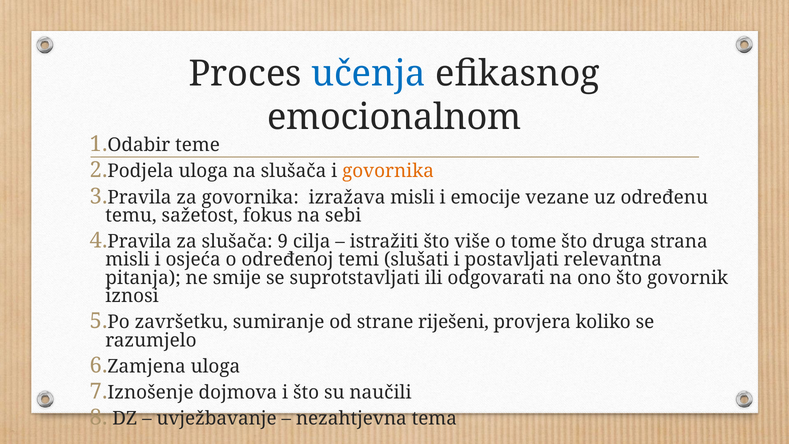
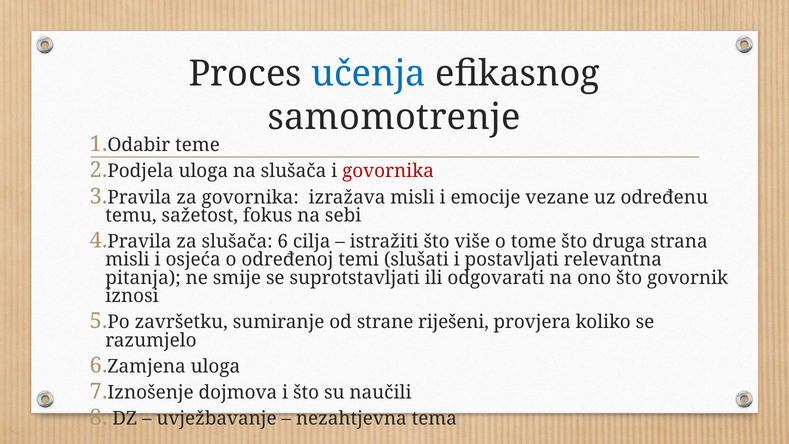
emocionalnom: emocionalnom -> samomotrenje
govornika at (388, 171) colour: orange -> red
slušača 9: 9 -> 6
